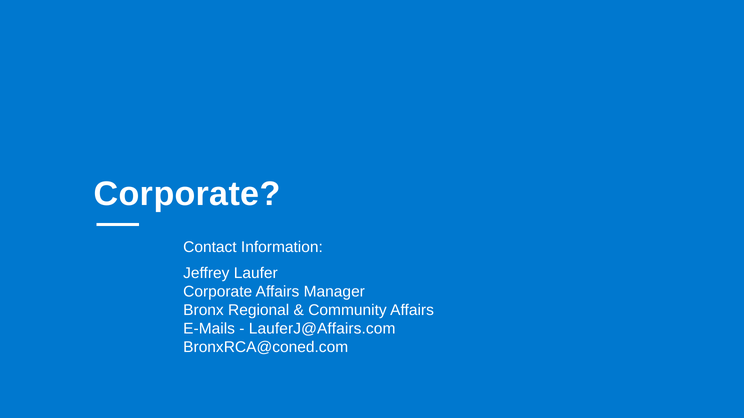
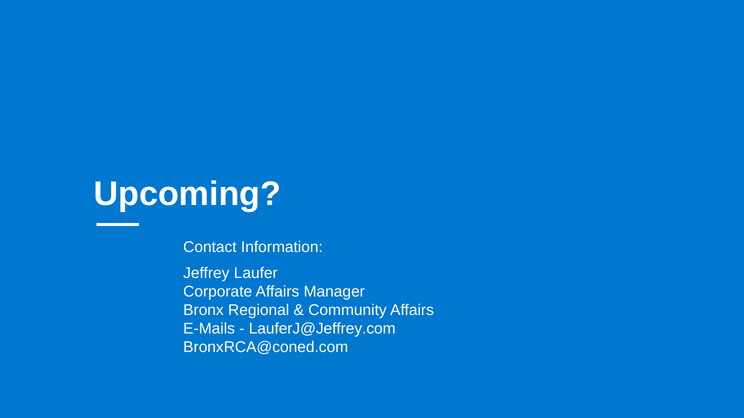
Corporate at (187, 194): Corporate -> Upcoming
LauferJ@Affairs.com: LauferJ@Affairs.com -> LauferJ@Jeffrey.com
